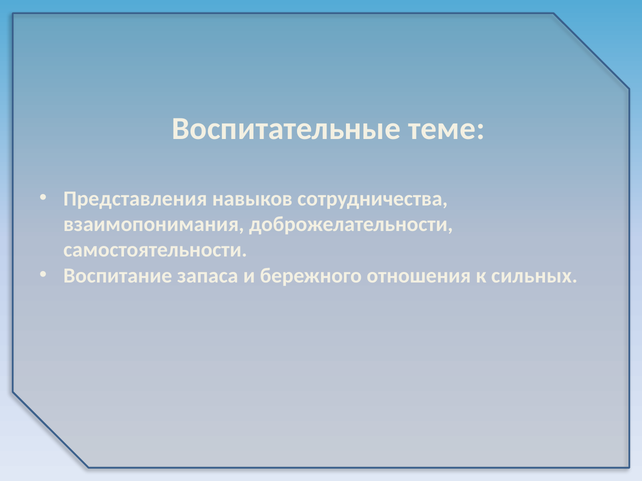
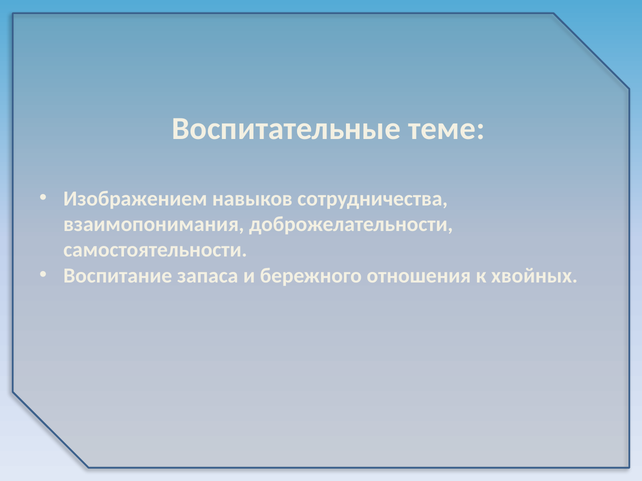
Представления: Представления -> Изображением
сильных: сильных -> хвойных
